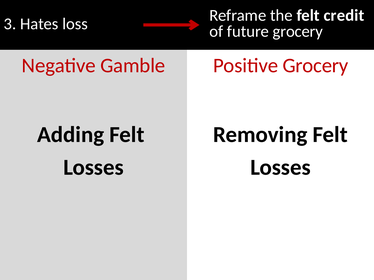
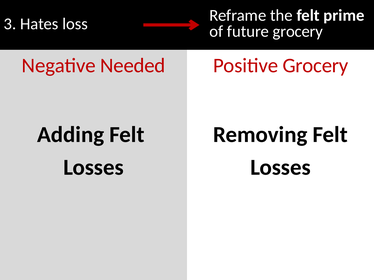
credit: credit -> prime
Gamble: Gamble -> Needed
